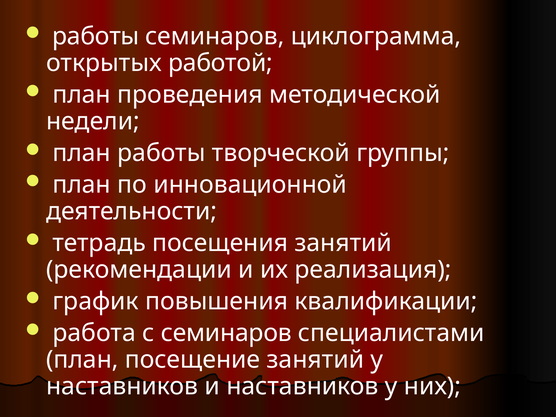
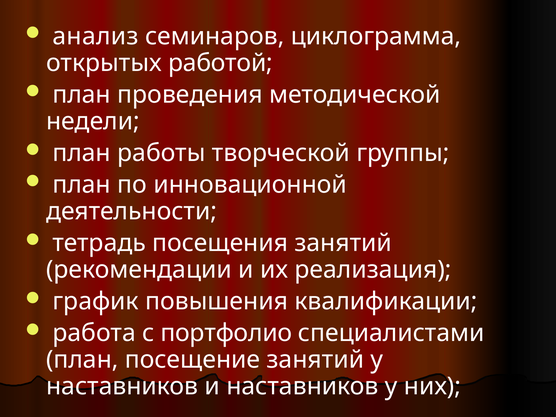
работы at (96, 36): работы -> анализ
с семинаров: семинаров -> портфолио
